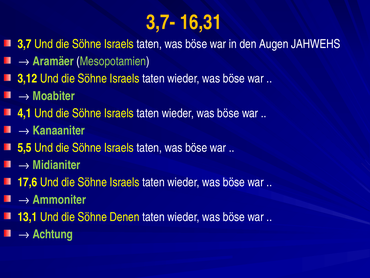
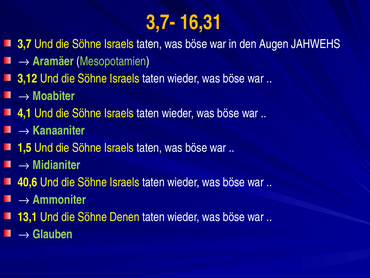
5,5: 5,5 -> 1,5
17,6: 17,6 -> 40,6
Achtung: Achtung -> Glauben
